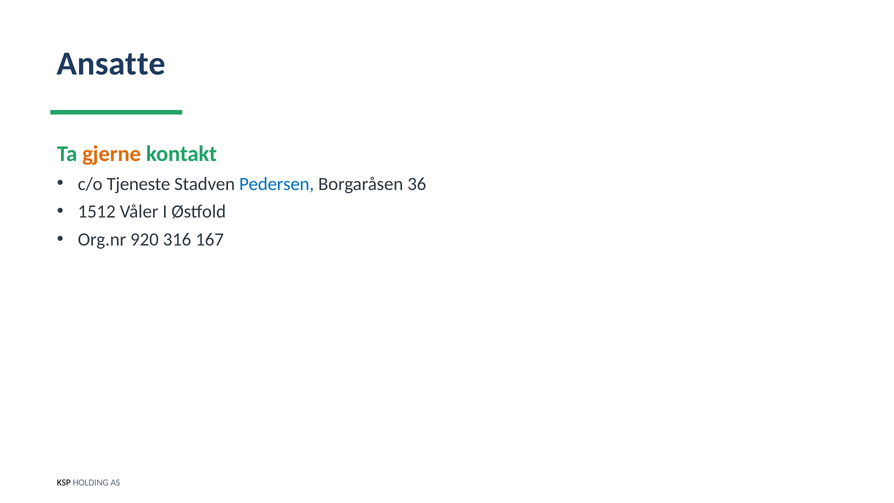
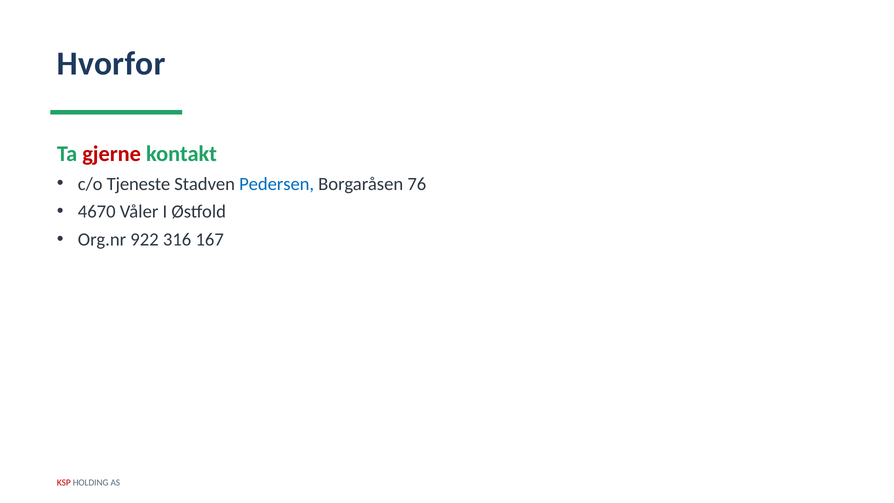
Ansatte: Ansatte -> Hvorfor
gjerne colour: orange -> red
36: 36 -> 76
1512: 1512 -> 4670
920: 920 -> 922
KSP colour: black -> red
